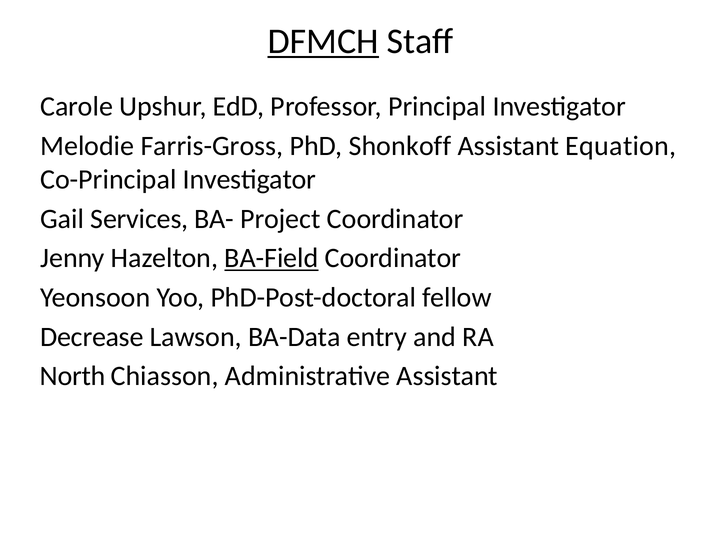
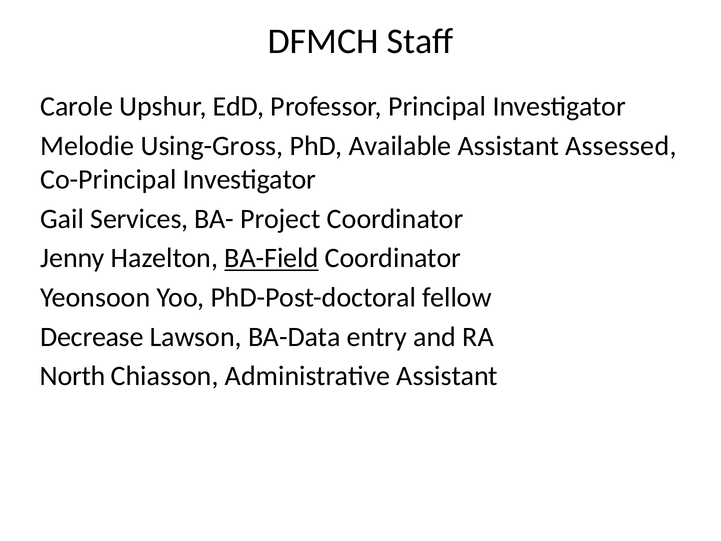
DFMCH underline: present -> none
Farris-Gross: Farris-Gross -> Using-Gross
Shonkoff: Shonkoff -> Available
Equation: Equation -> Assessed
